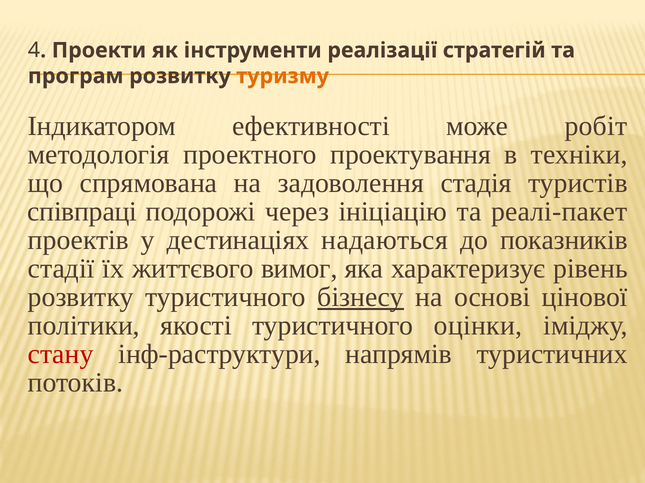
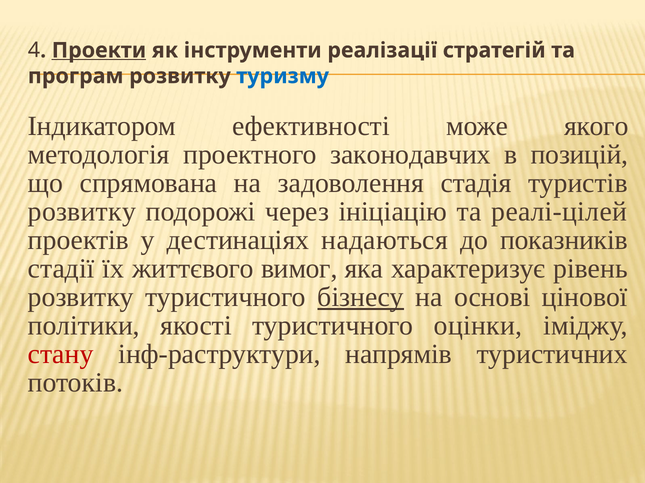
Проекти underline: none -> present
туризму colour: orange -> blue
робіт: робіт -> якого
проектування: проектування -> законодавчих
техніки: техніки -> позицій
співпраці at (82, 212): співпраці -> розвитку
реалі-пакет: реалі-пакет -> реалі-цілей
